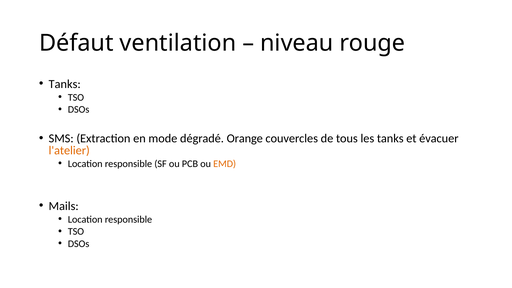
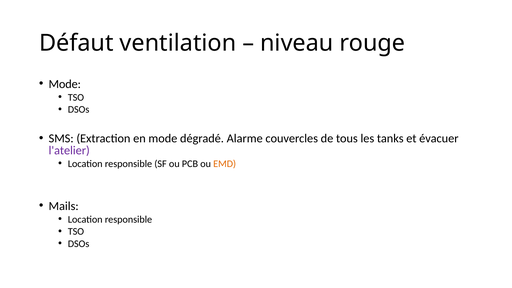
Tanks at (65, 84): Tanks -> Mode
Orange: Orange -> Alarme
l'atelier colour: orange -> purple
